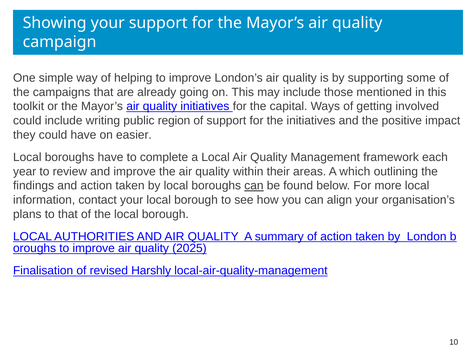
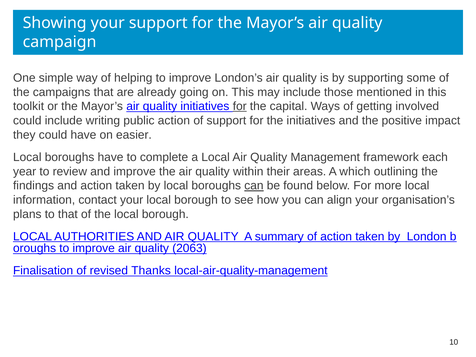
for at (240, 106) underline: none -> present
public region: region -> action
2025: 2025 -> 2063
Harshly: Harshly -> Thanks
